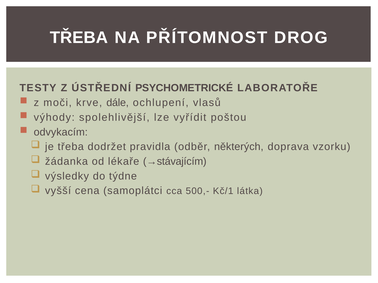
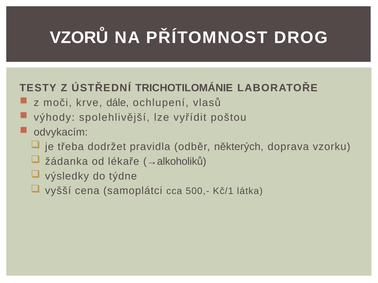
TŘEBA at (79, 38): TŘEBA -> VZORŮ
PSYCHOMETRICKÉ: PSYCHOMETRICKÉ -> TRICHOTILOMÁNIE
→stávajícím: →stávajícím -> →alkoholiků
